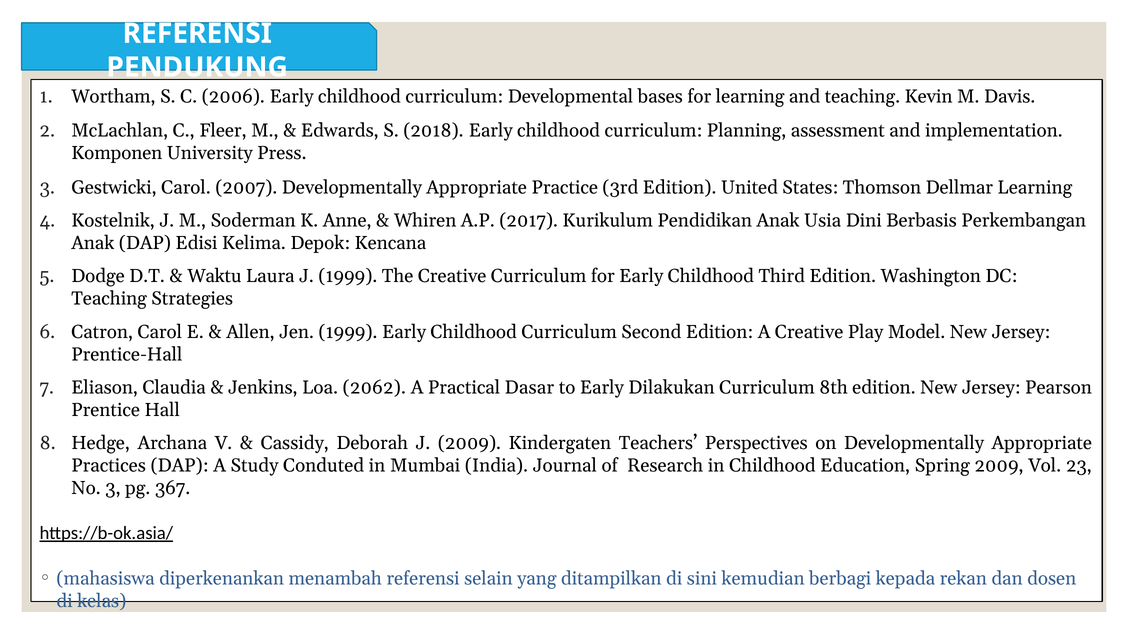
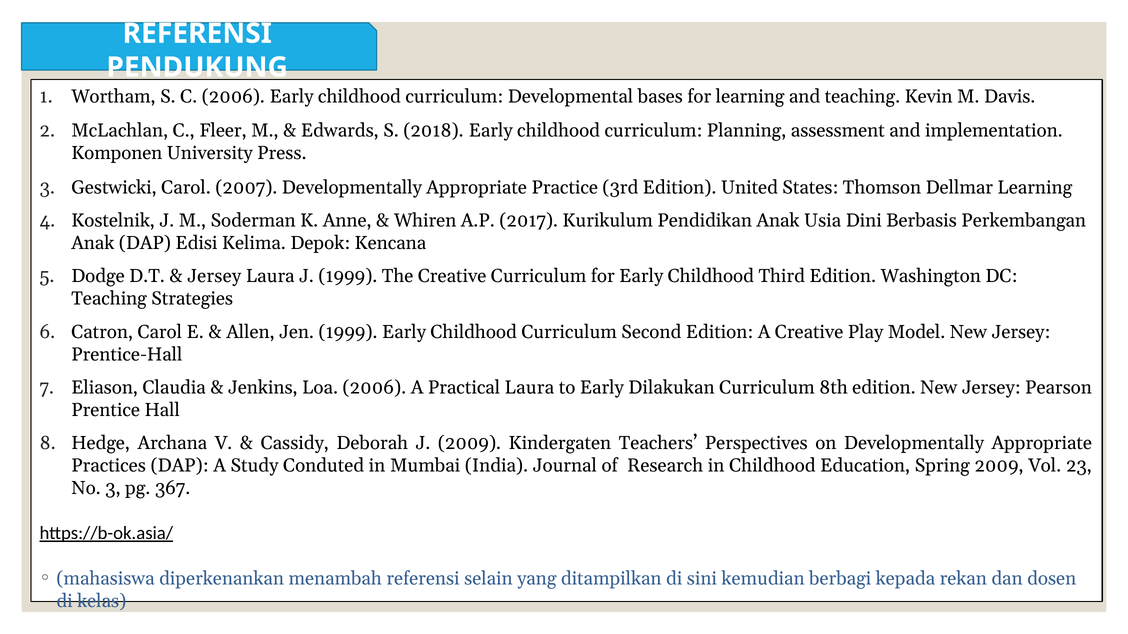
Waktu at (214, 276): Waktu -> Jersey
Loa 2062: 2062 -> 2006
Practical Dasar: Dasar -> Laura
